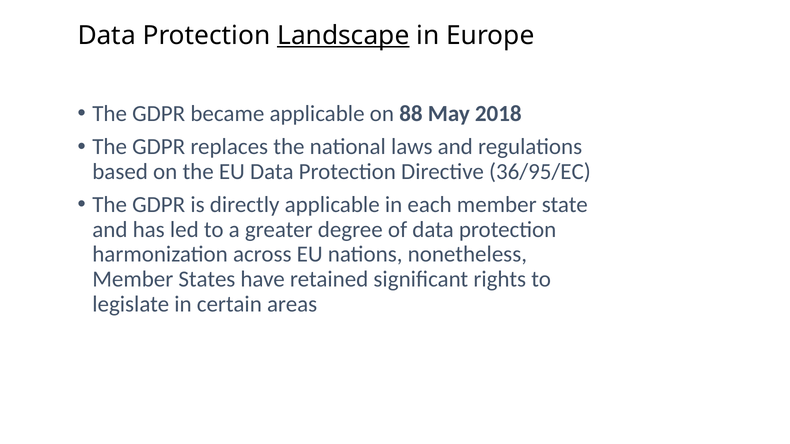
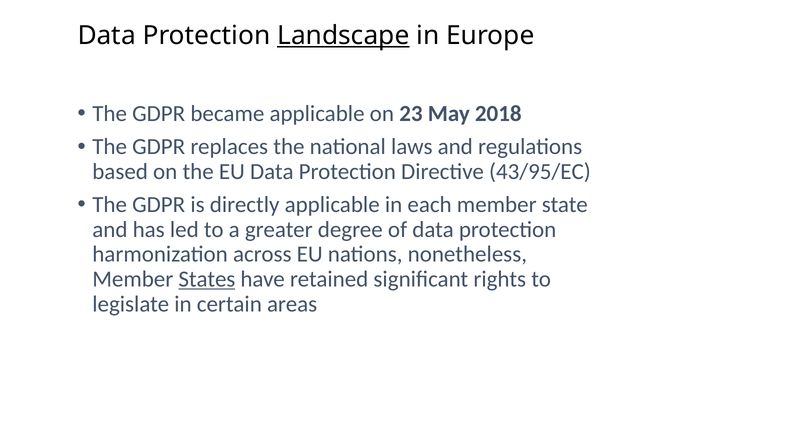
88: 88 -> 23
36/95/EC: 36/95/EC -> 43/95/EC
States underline: none -> present
